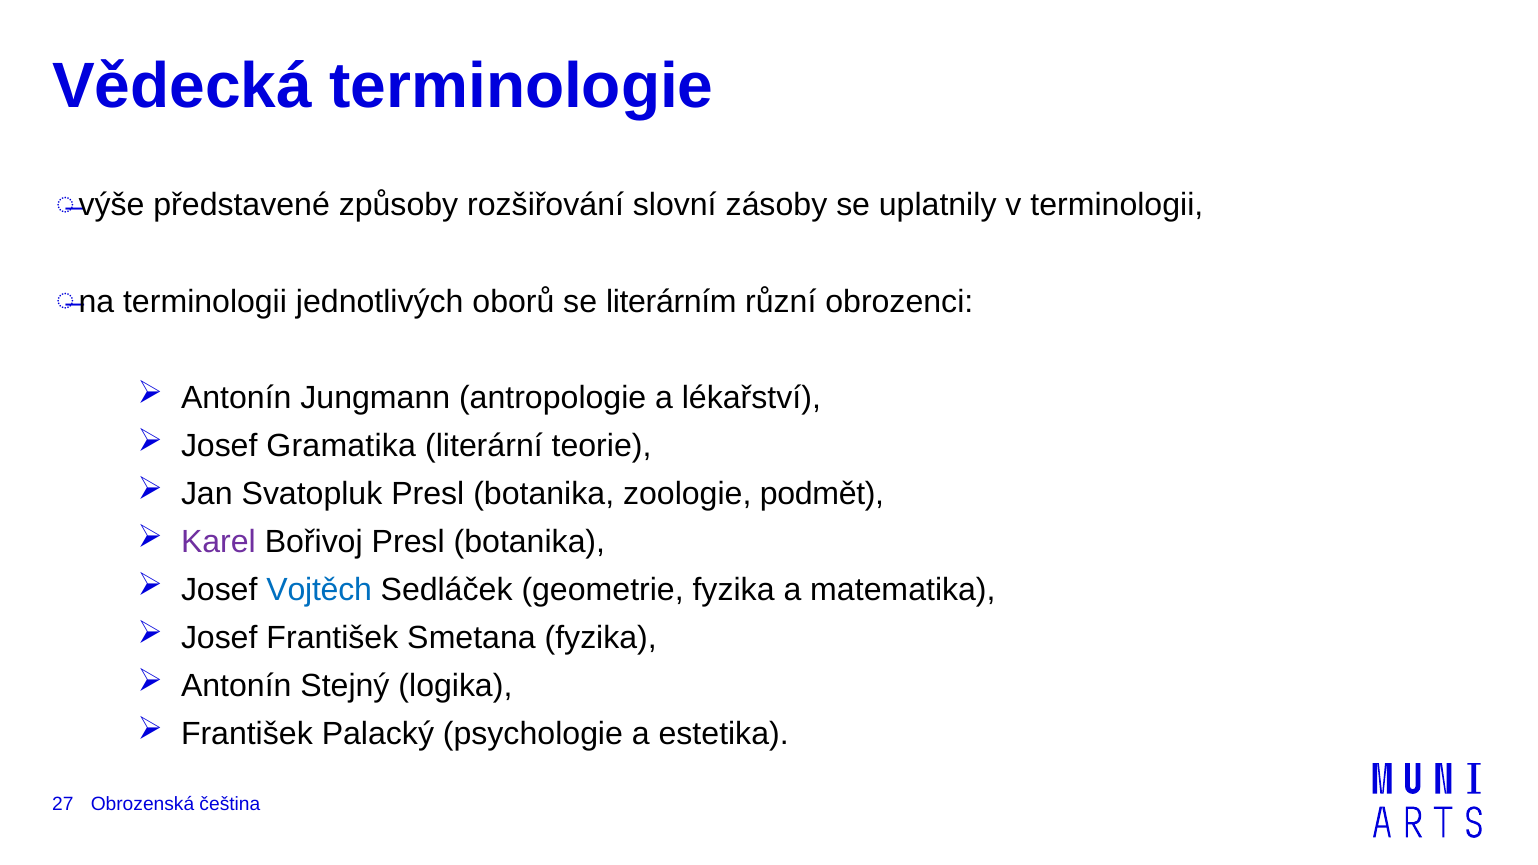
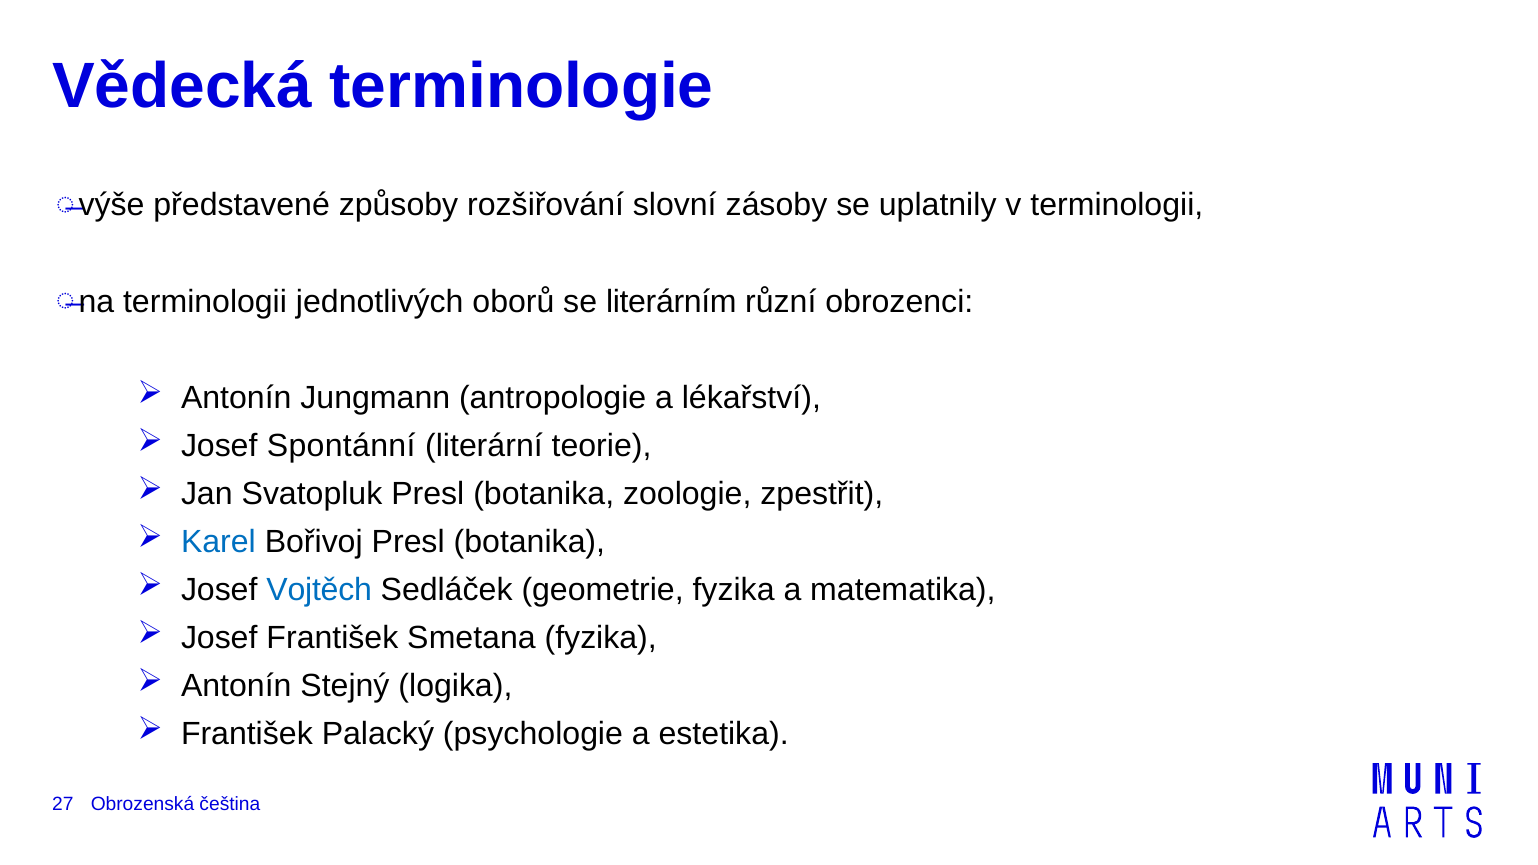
Gramatika: Gramatika -> Spontánní
podmět: podmět -> zpestřit
Karel colour: purple -> blue
